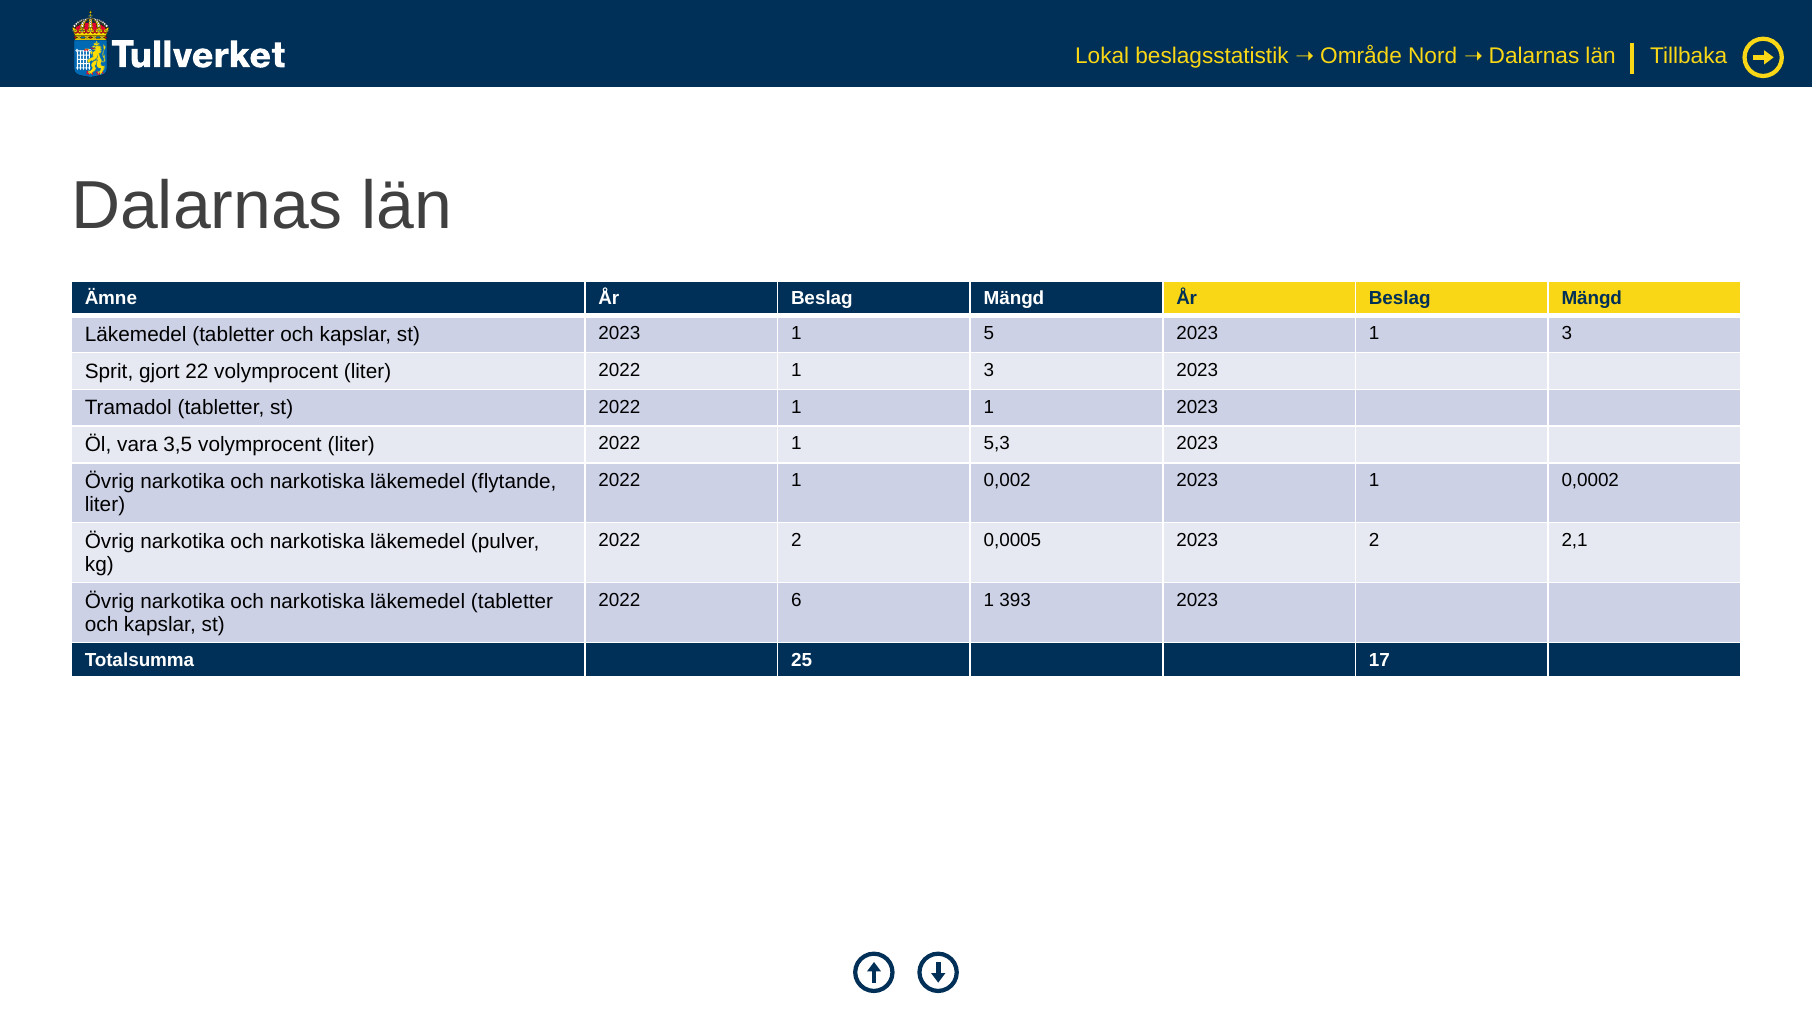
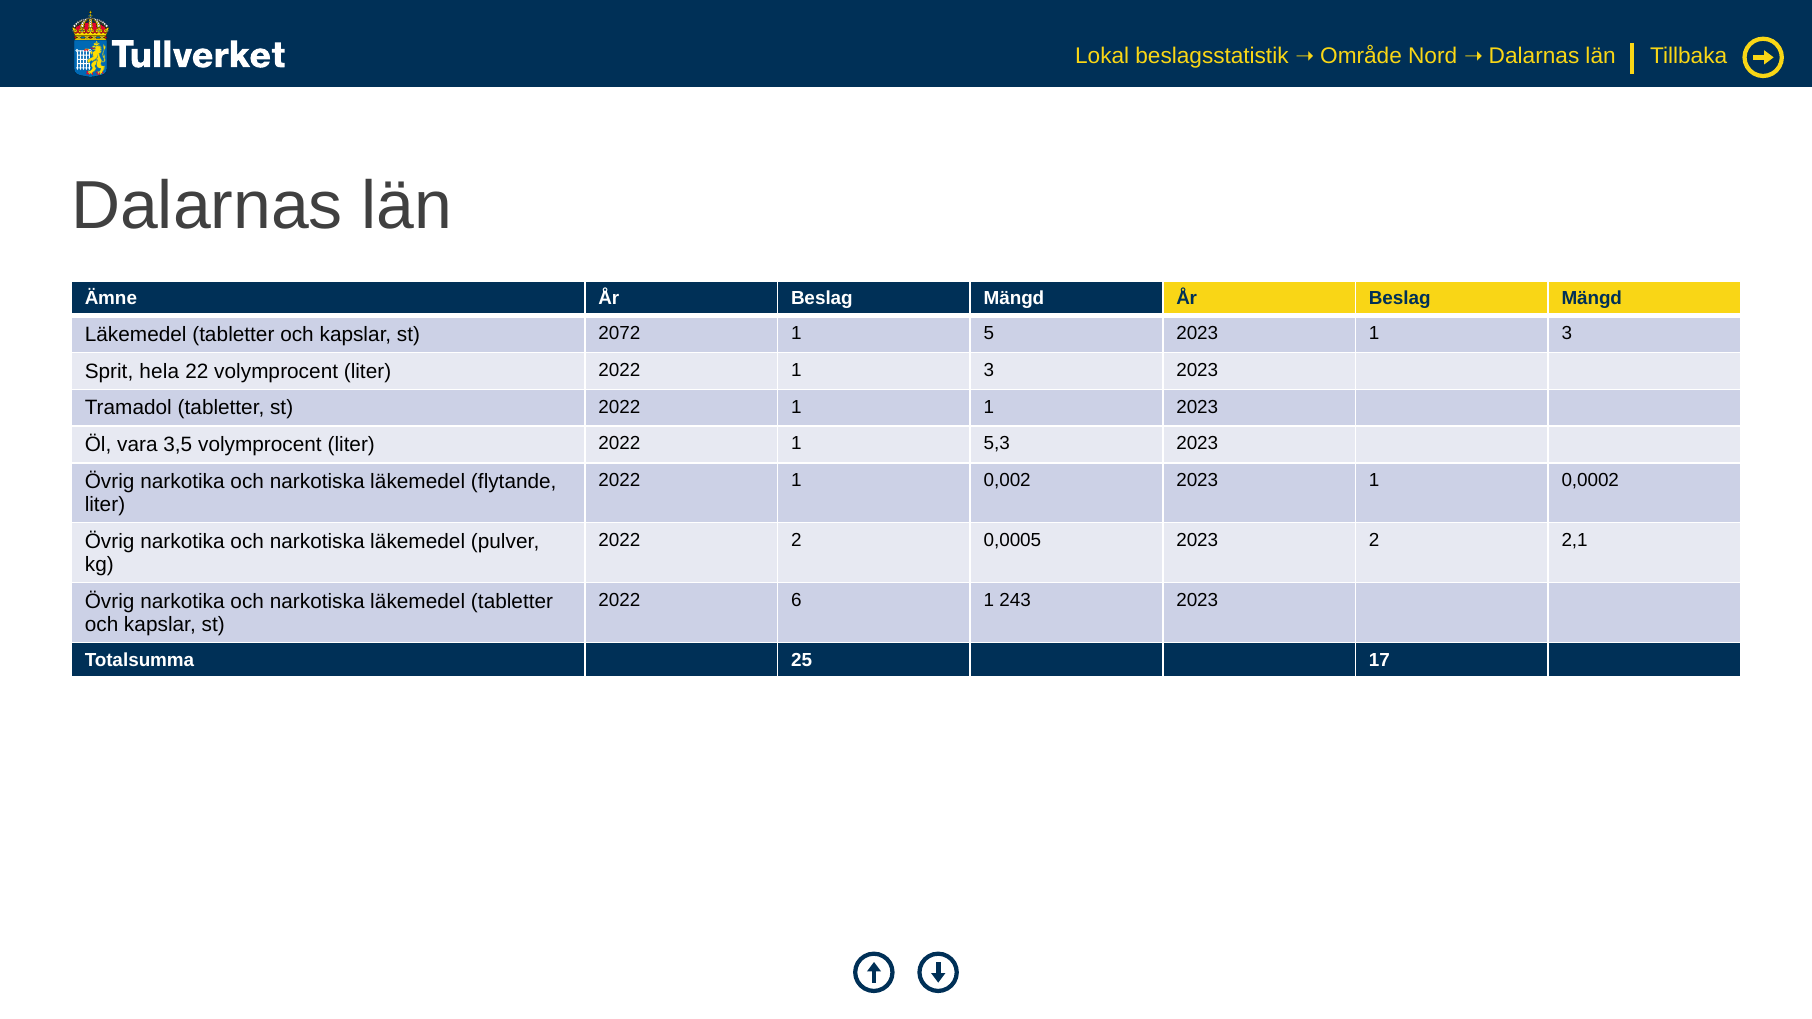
st 2023: 2023 -> 2072
gjort: gjort -> hela
393: 393 -> 243
